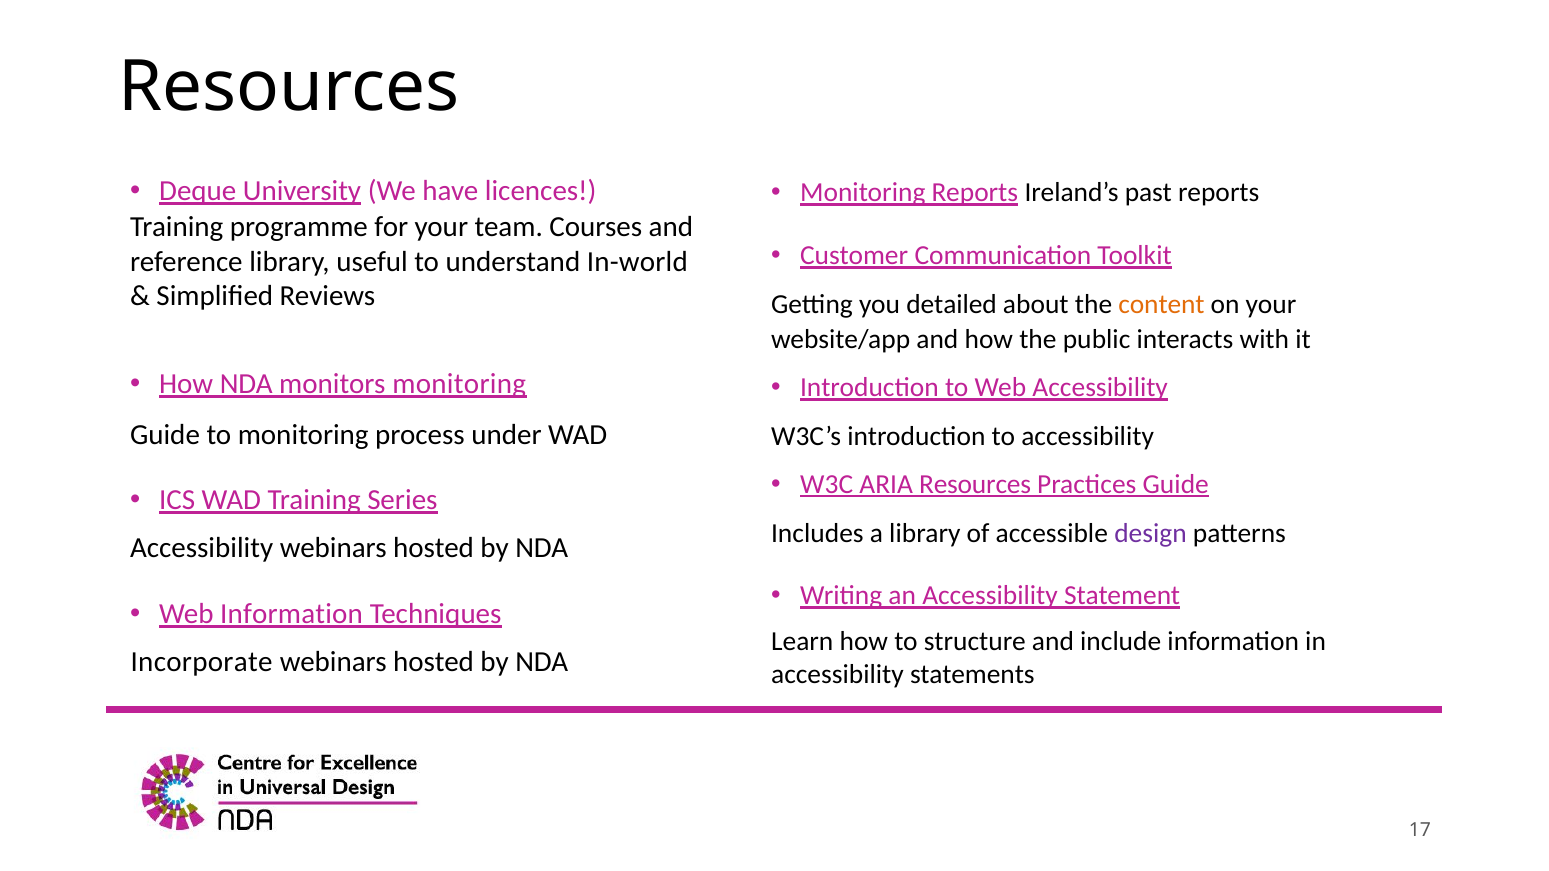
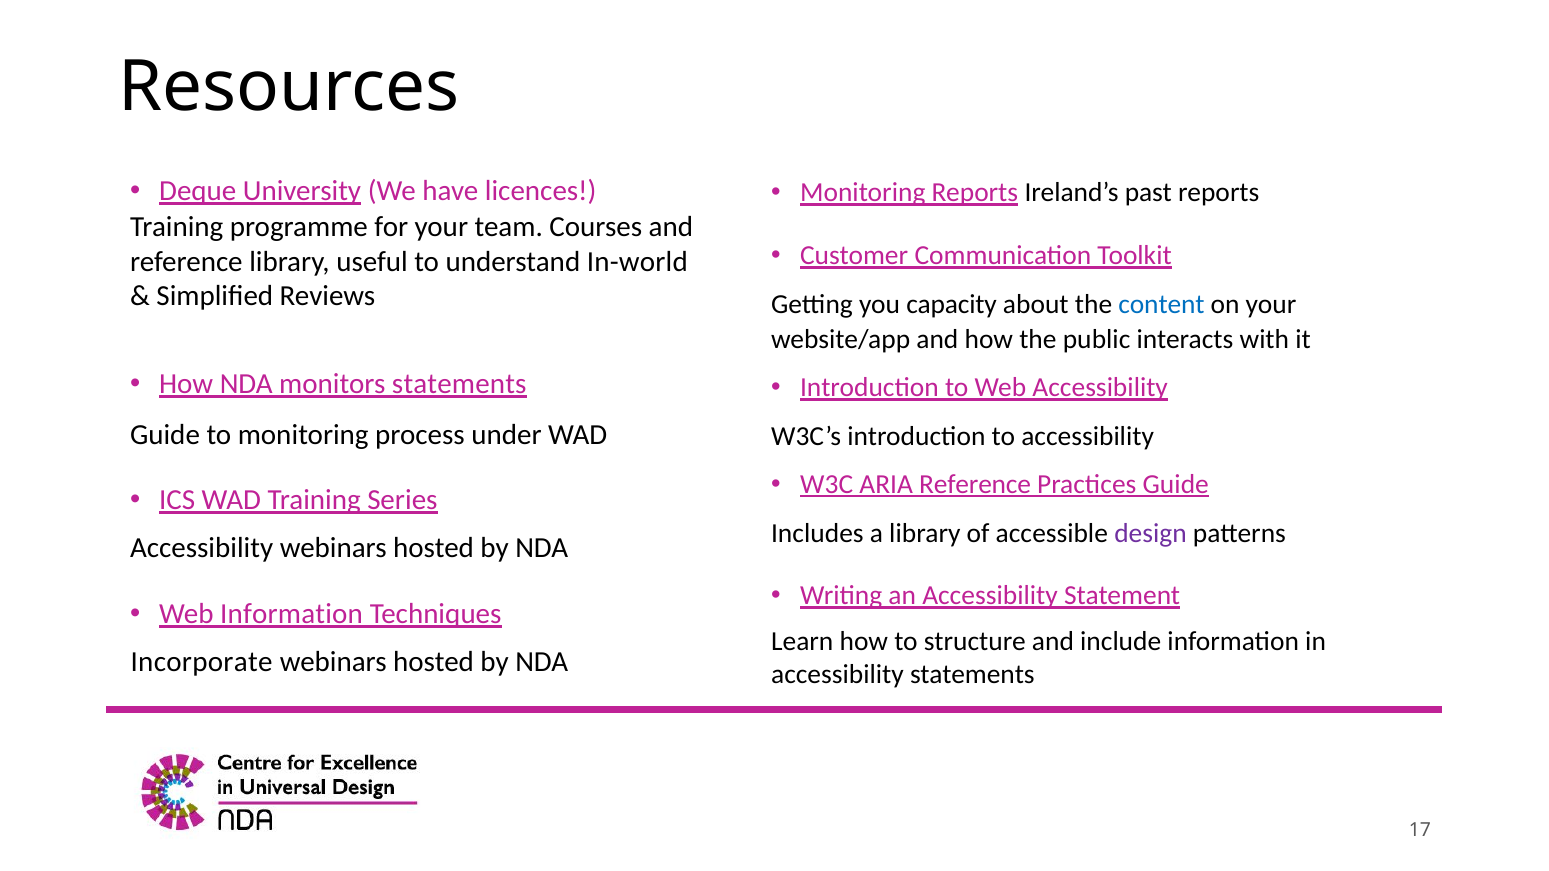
detailed: detailed -> capacity
content colour: orange -> blue
monitors monitoring: monitoring -> statements
ARIA Resources: Resources -> Reference
